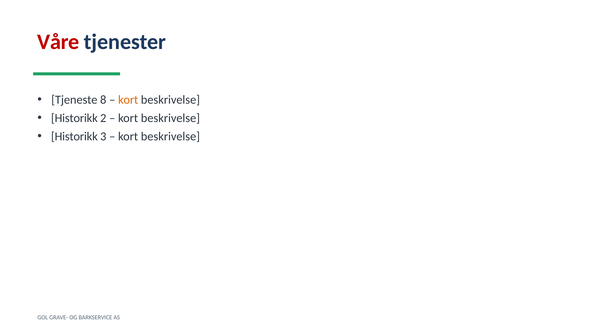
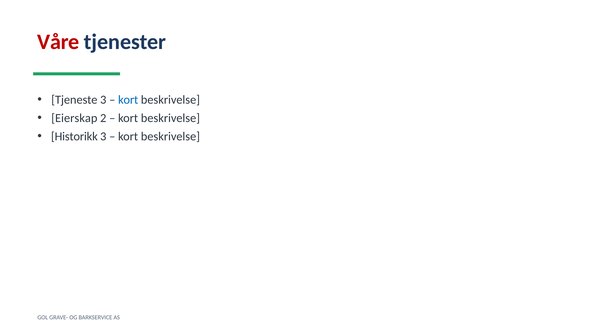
Tjeneste 8: 8 -> 3
kort at (128, 100) colour: orange -> blue
Historikk at (74, 118): Historikk -> Eierskap
